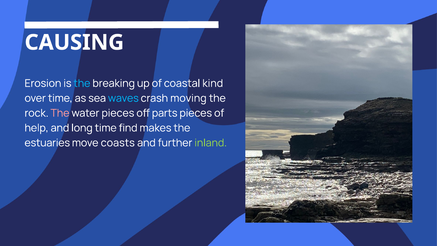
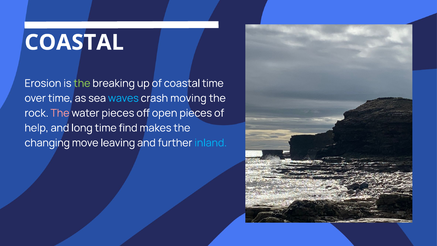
CAUSING at (74, 42): CAUSING -> COASTAL
the at (82, 83) colour: light blue -> light green
coastal kind: kind -> time
parts: parts -> open
estuaries: estuaries -> changing
coasts: coasts -> leaving
inland colour: light green -> light blue
